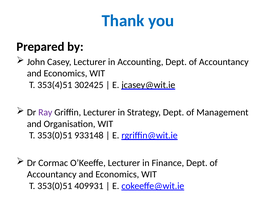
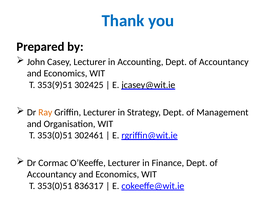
353(4)51: 353(4)51 -> 353(9)51
Ray colour: purple -> orange
933148: 933148 -> 302461
409931: 409931 -> 836317
